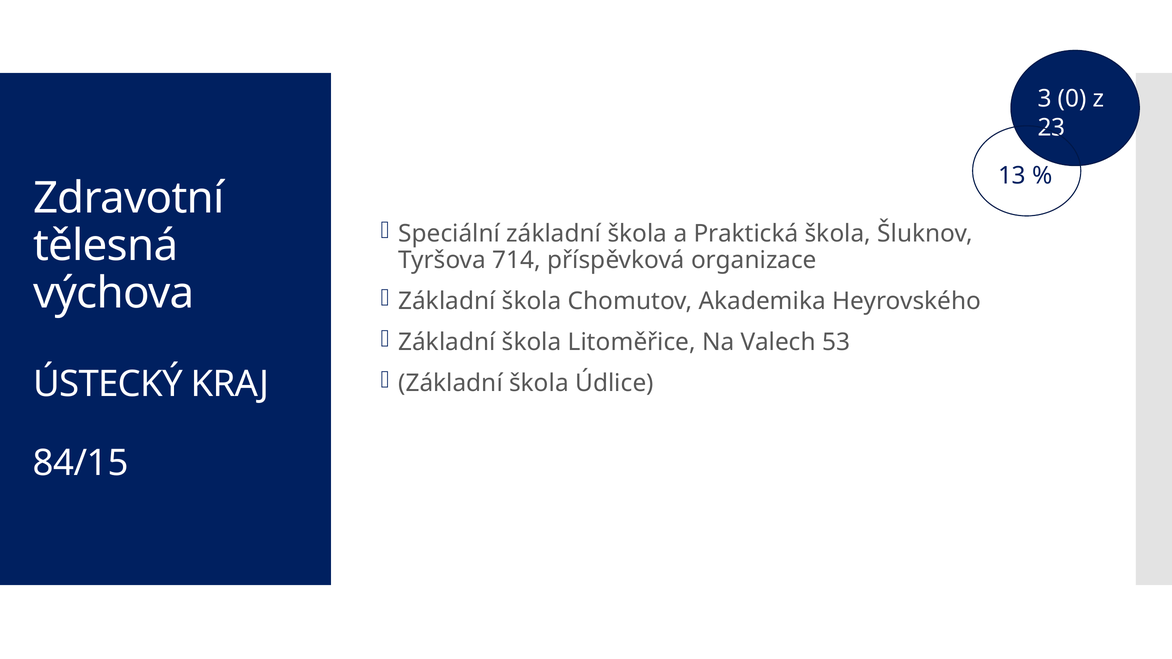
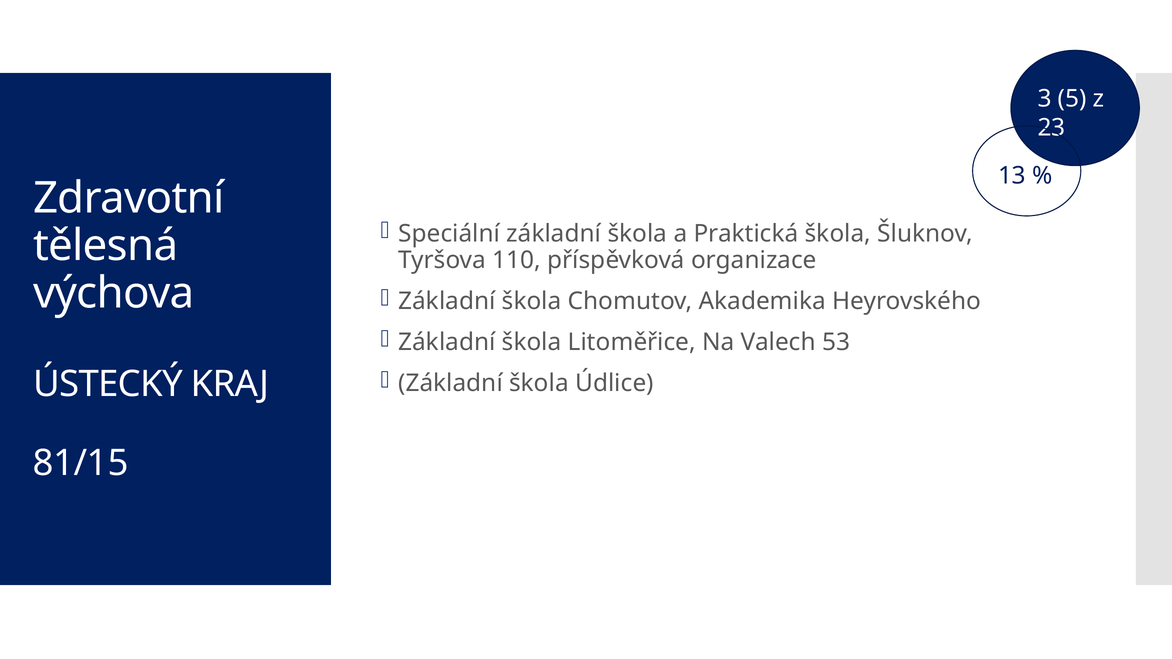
0: 0 -> 5
714: 714 -> 110
84/15: 84/15 -> 81/15
